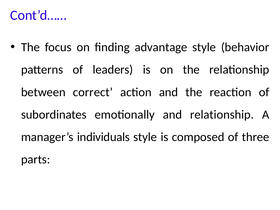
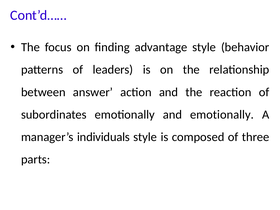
correct: correct -> answer
and relationship: relationship -> emotionally
